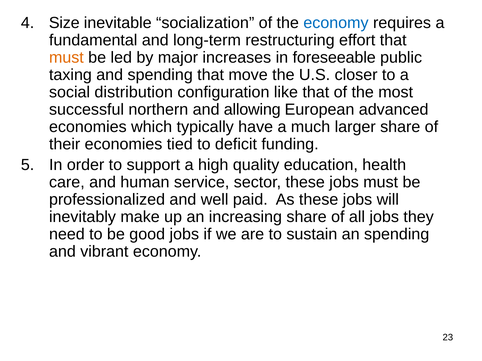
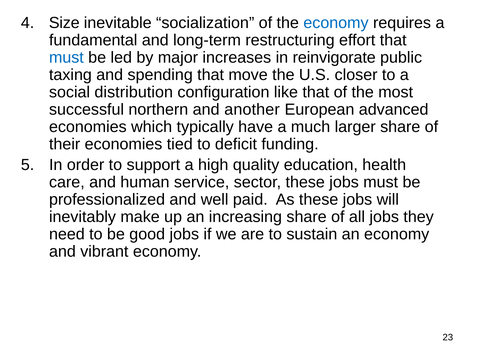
must at (66, 58) colour: orange -> blue
foreseeable: foreseeable -> reinvigorate
allowing: allowing -> another
an spending: spending -> economy
